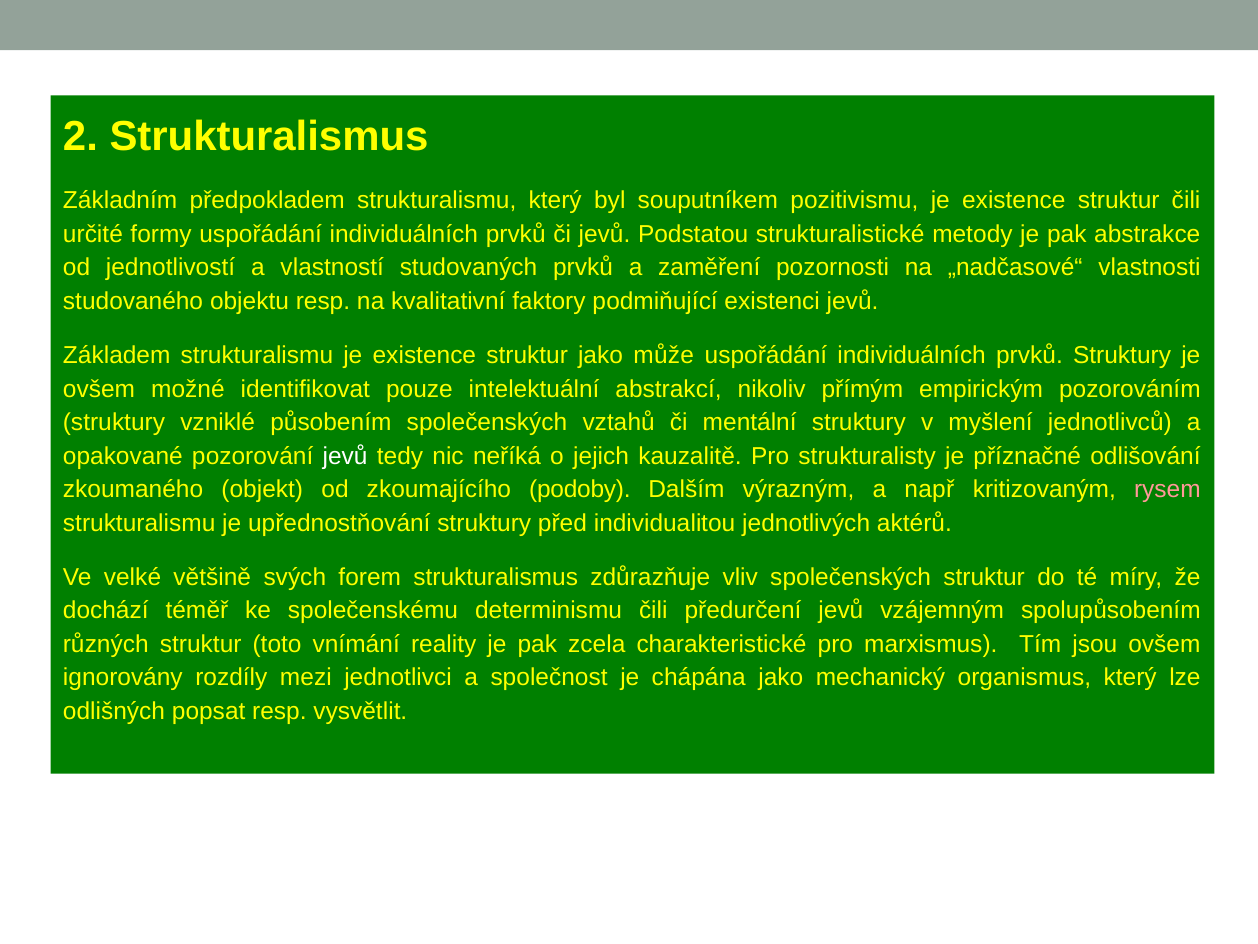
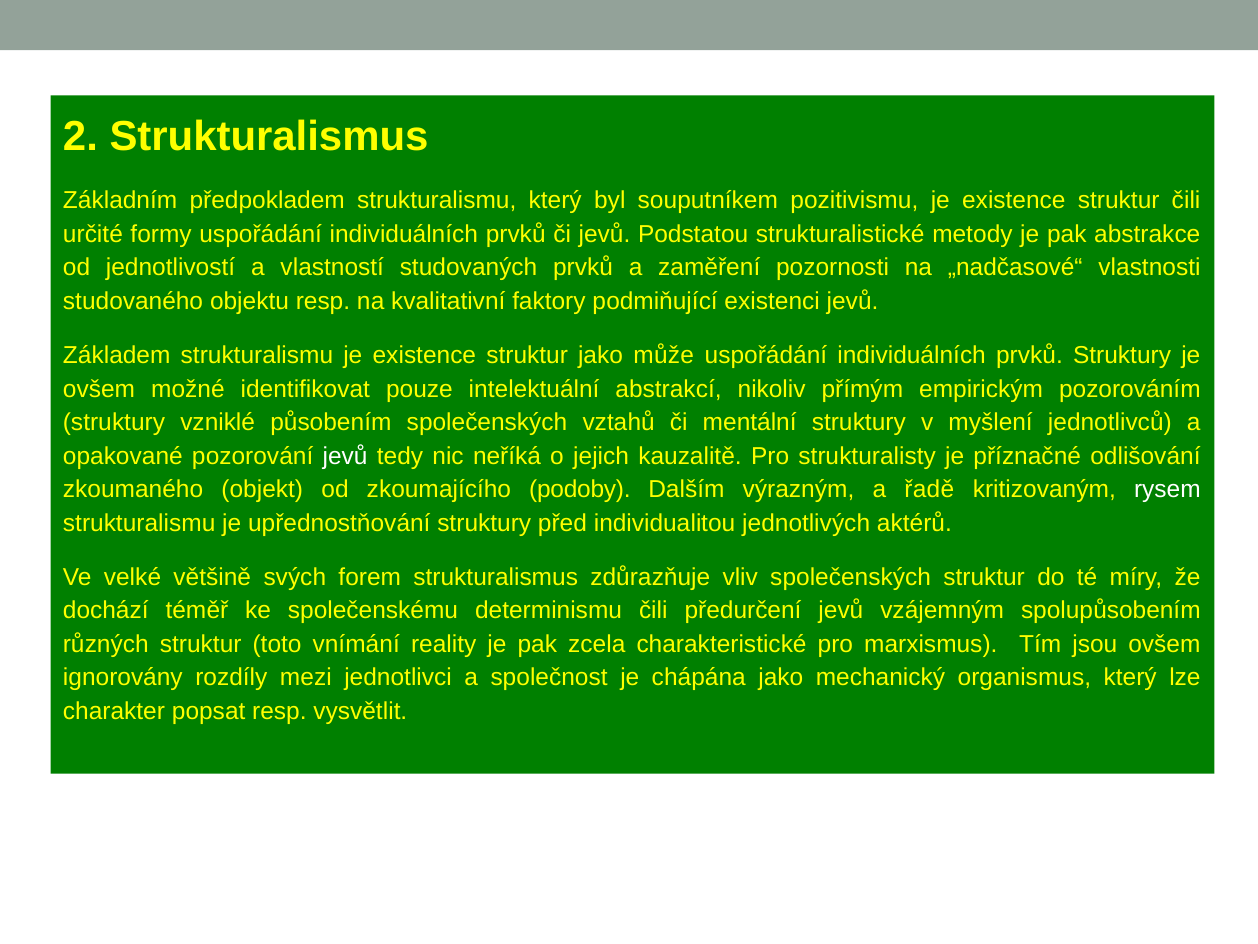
např: např -> řadě
rysem colour: pink -> white
odlišných: odlišných -> charakter
